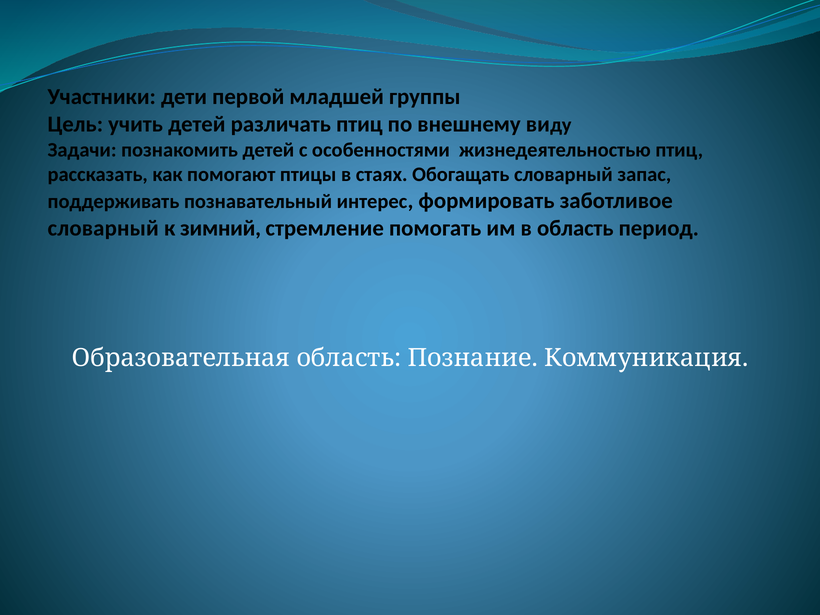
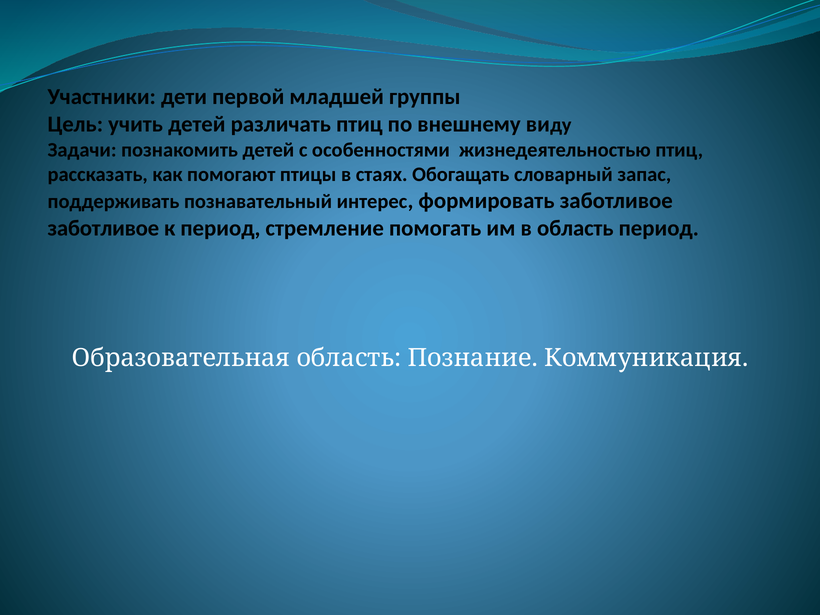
словарный at (103, 228): словарный -> заботливое
к зимний: зимний -> период
